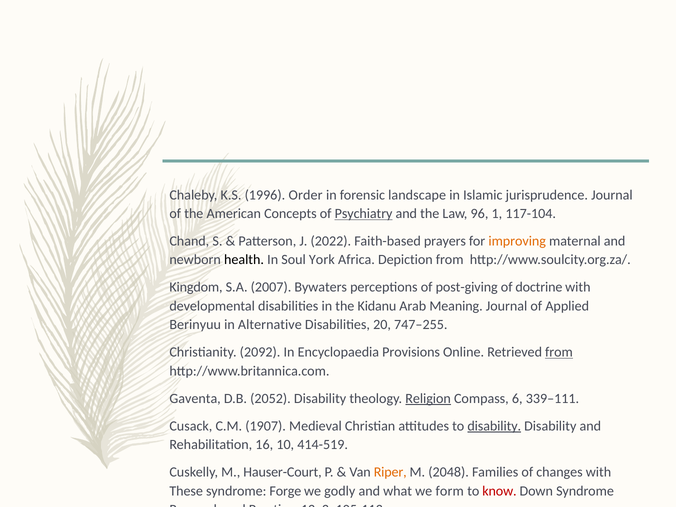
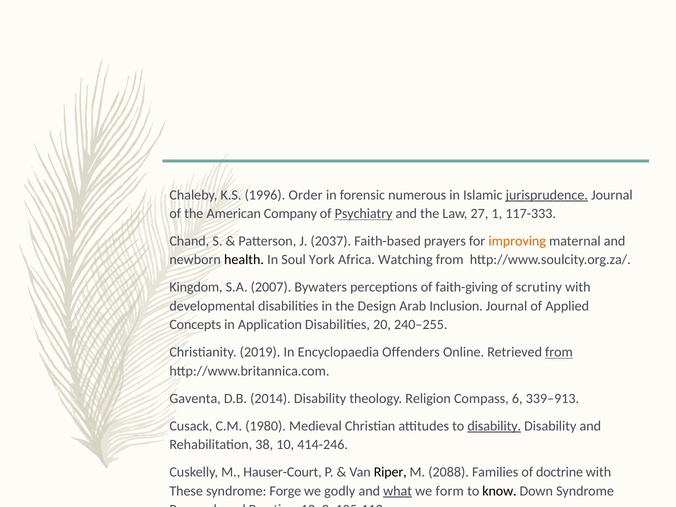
landscape: landscape -> numerous
jurisprudence underline: none -> present
Concepts: Concepts -> Company
96: 96 -> 27
117-104: 117-104 -> 117-333
2022: 2022 -> 2037
Depiction: Depiction -> Watching
post-giving: post-giving -> faith-giving
of doctrine: doctrine -> scrutiny
Kidanu: Kidanu -> Design
Meaning: Meaning -> Inclusion
Berinyuu: Berinyuu -> Concepts
Alternative: Alternative -> Application
747–255: 747–255 -> 240–255
2092: 2092 -> 2019
Provisions: Provisions -> Offenders
2052: 2052 -> 2014
Religion underline: present -> none
339–111: 339–111 -> 339–913
1907: 1907 -> 1980
16: 16 -> 38
414-519: 414-519 -> 414-246
Riper colour: orange -> black
2048: 2048 -> 2088
of changes: changes -> doctrine
what underline: none -> present
know colour: red -> black
